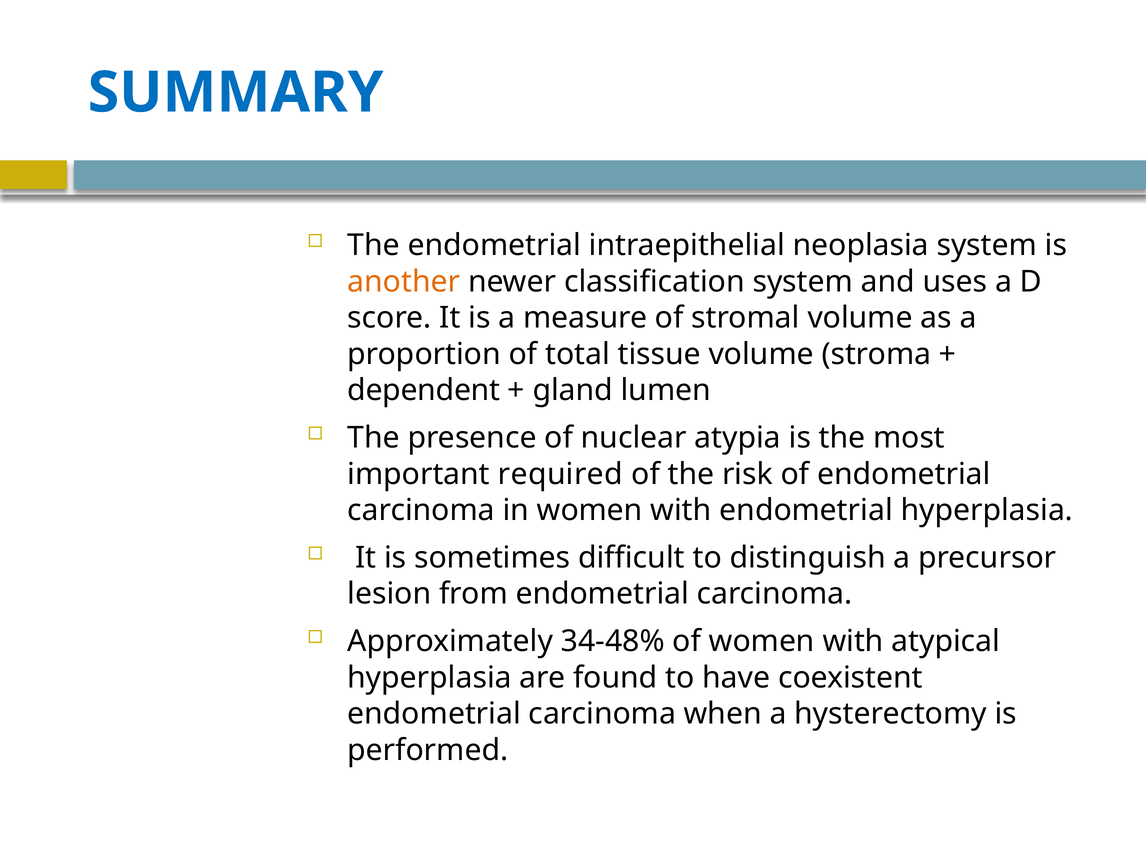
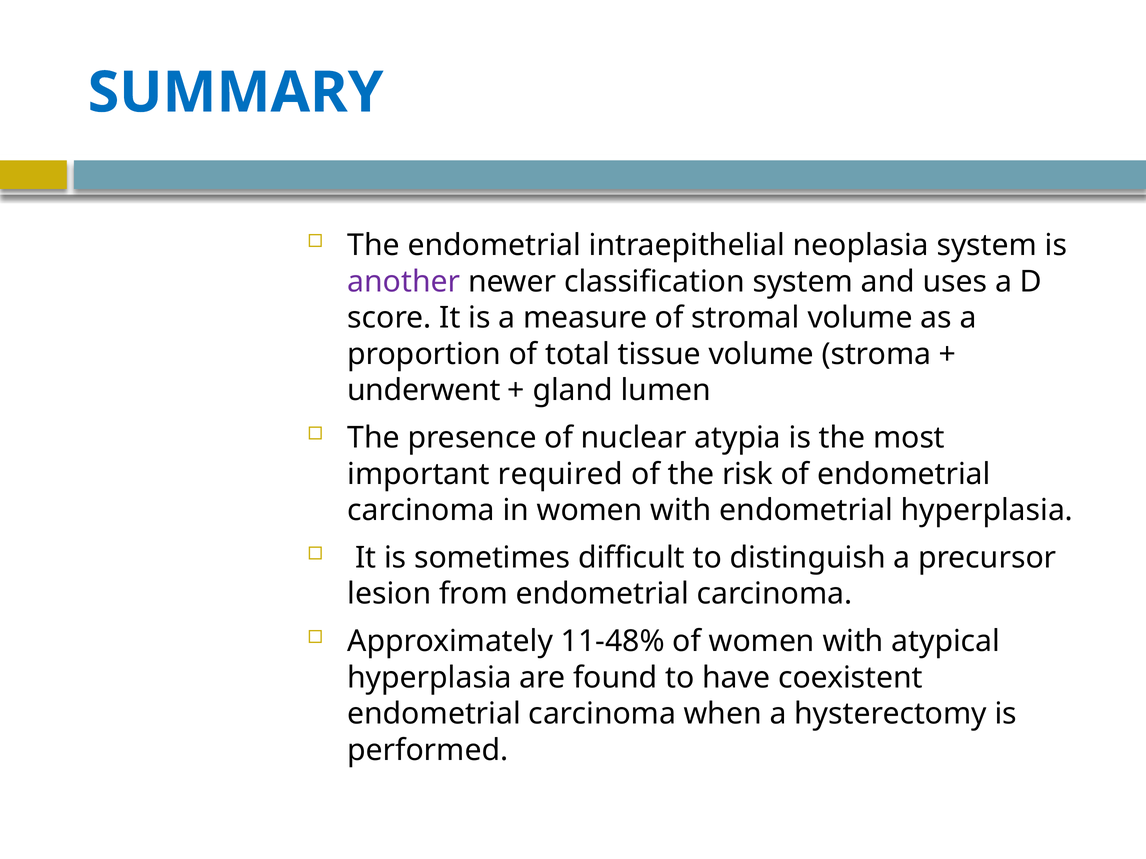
another colour: orange -> purple
dependent: dependent -> underwent
34-48%: 34-48% -> 11-48%
